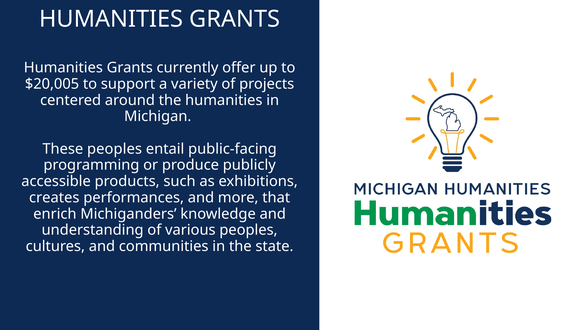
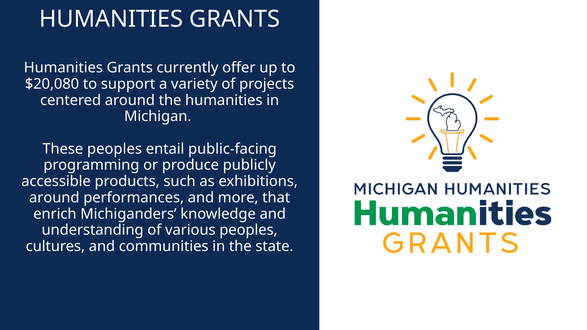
$20,005: $20,005 -> $20,080
creates at (54, 198): creates -> around
